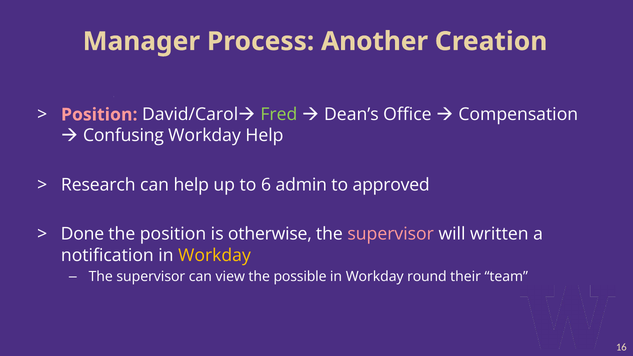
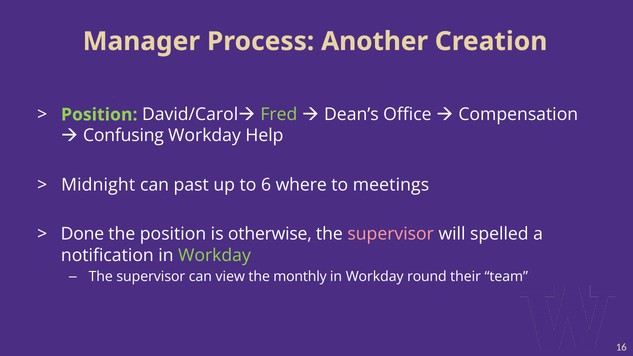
Position at (99, 115) colour: pink -> light green
Research: Research -> Midnight
can help: help -> past
admin: admin -> where
approved: approved -> meetings
written: written -> spelled
Workday at (214, 255) colour: yellow -> light green
possible: possible -> monthly
